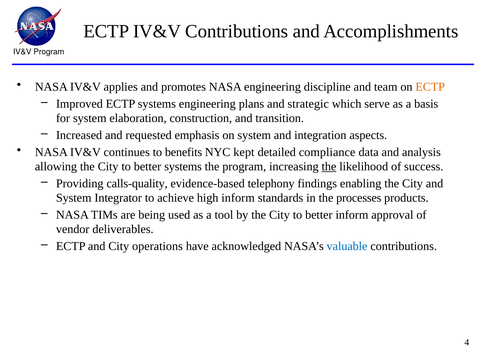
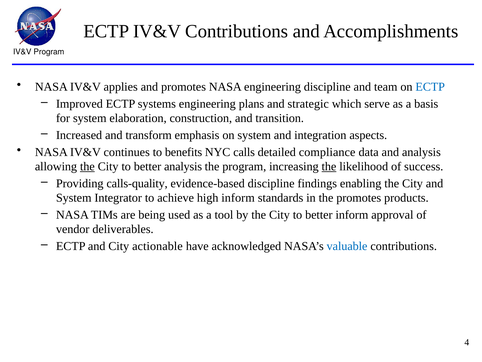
ECTP at (430, 87) colour: orange -> blue
requested: requested -> transform
kept: kept -> calls
the at (87, 166) underline: none -> present
better systems: systems -> analysis
evidence-based telephony: telephony -> discipline
the processes: processes -> promotes
operations: operations -> actionable
